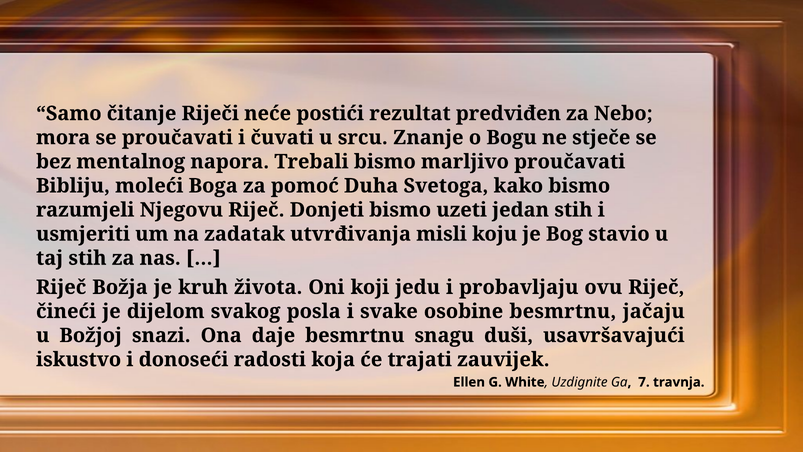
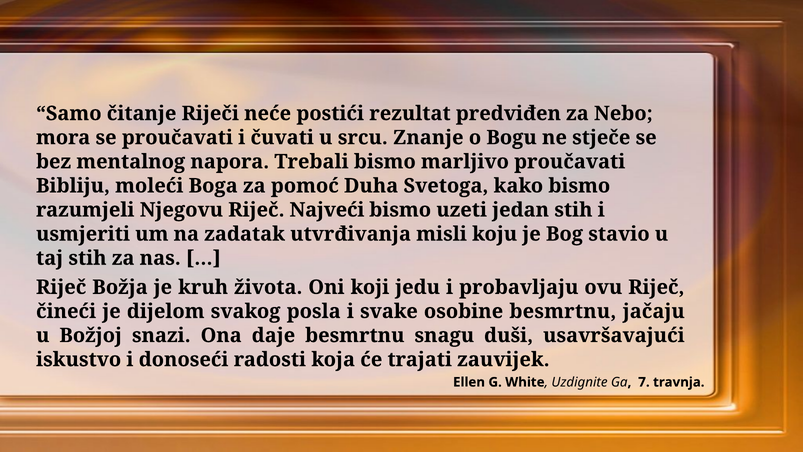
Donjeti: Donjeti -> Najveći
